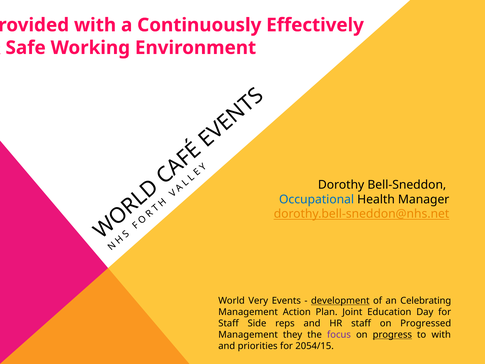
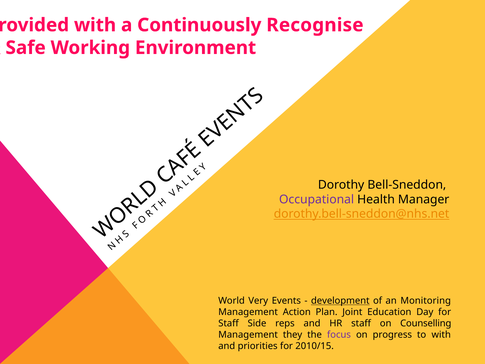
Effectively: Effectively -> Recognise
Occupational colour: blue -> purple
Celebrating: Celebrating -> Monitoring
Progressed: Progressed -> Counselling
progress underline: present -> none
2054/15: 2054/15 -> 2010/15
